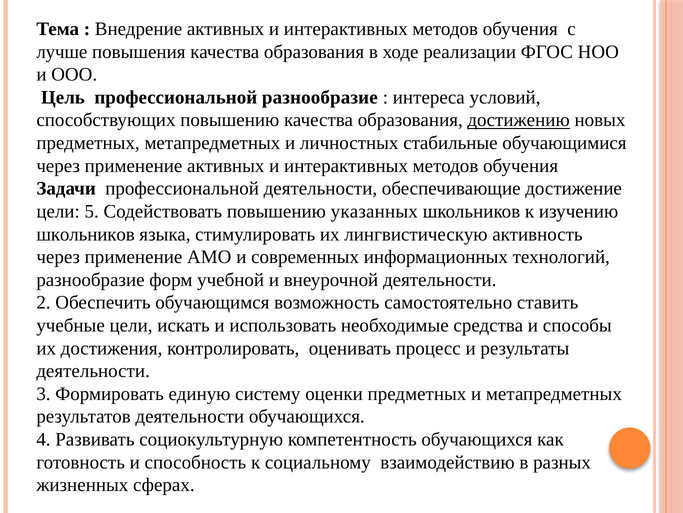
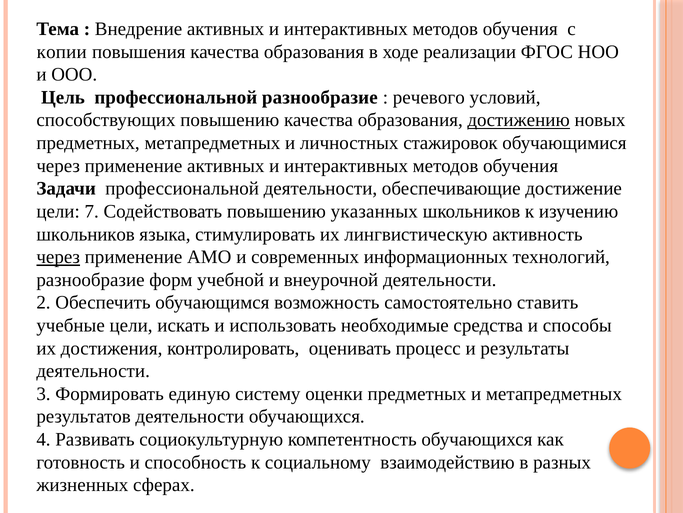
лучше: лучше -> копии
интереса: интереса -> речевого
стабильные: стабильные -> стажировок
5: 5 -> 7
через at (58, 257) underline: none -> present
